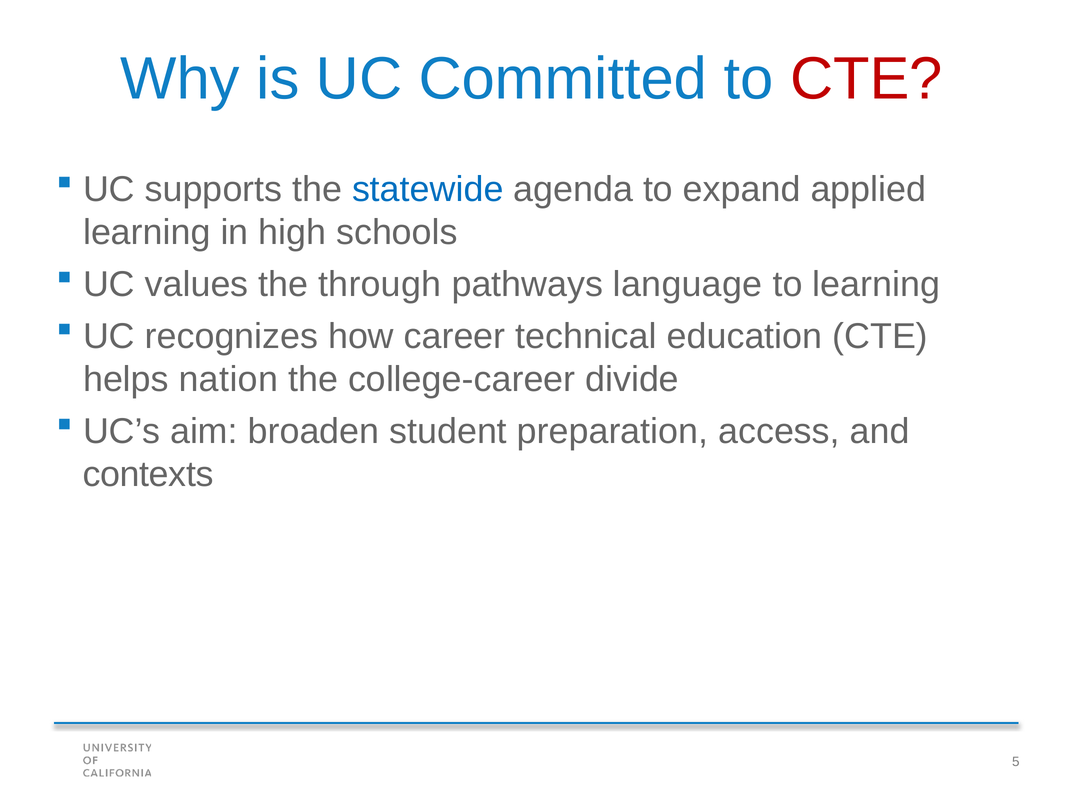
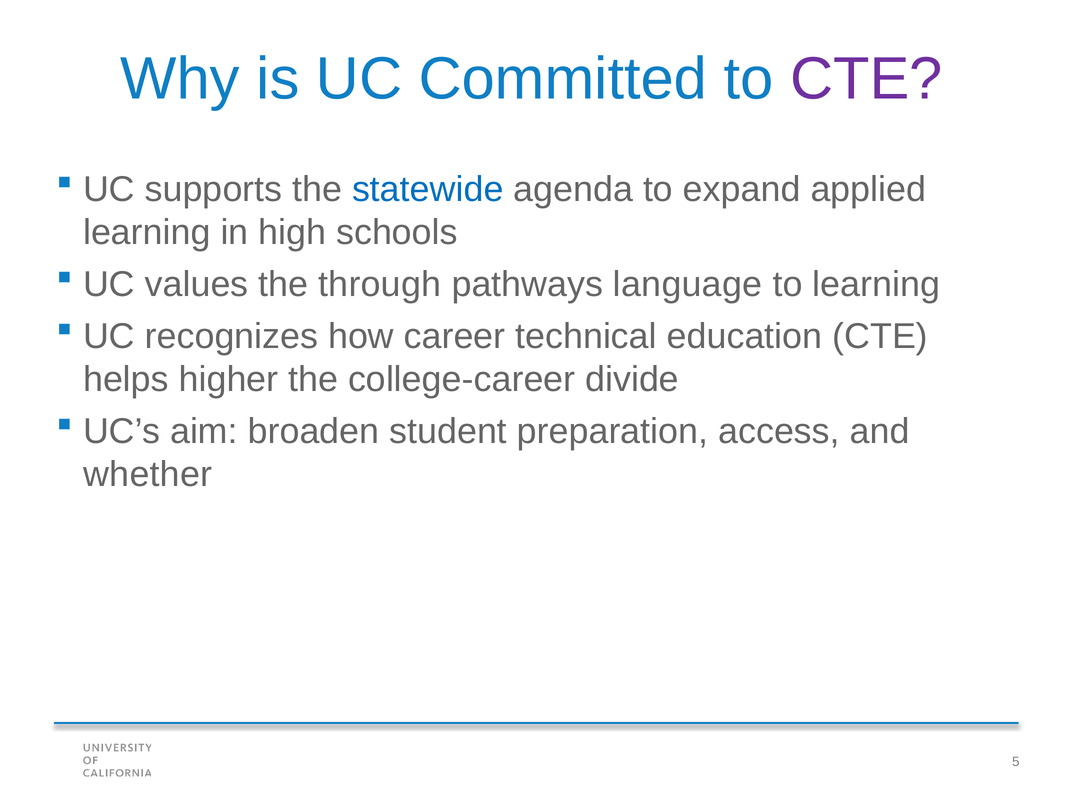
CTE at (866, 79) colour: red -> purple
nation: nation -> higher
contexts: contexts -> whether
